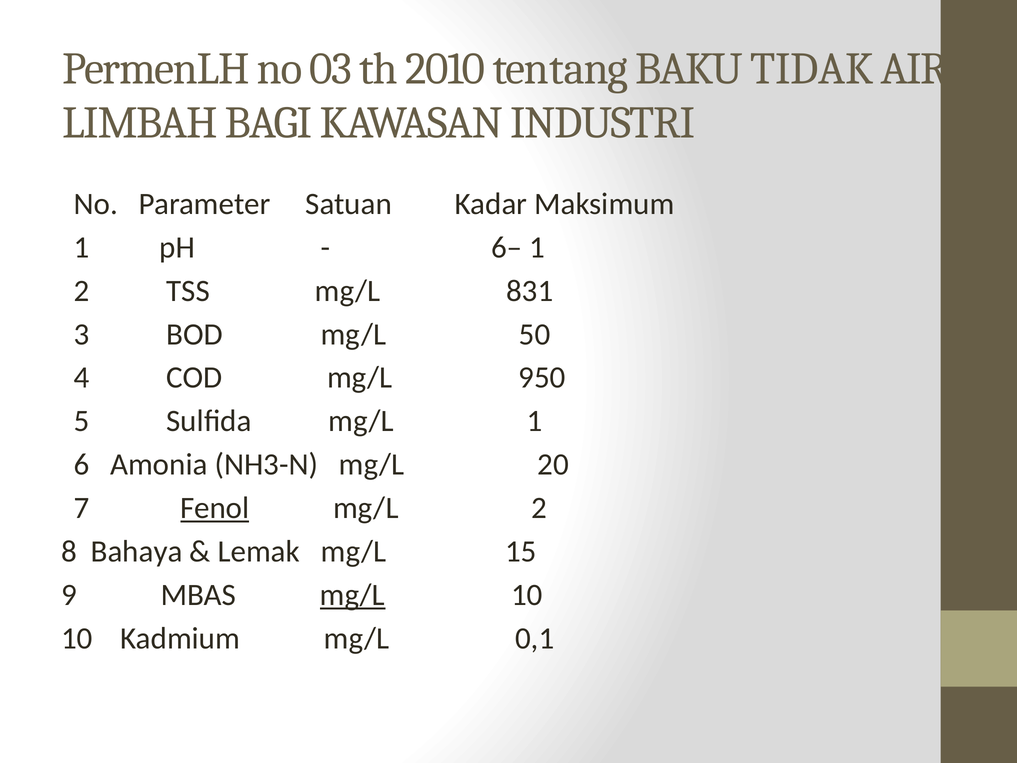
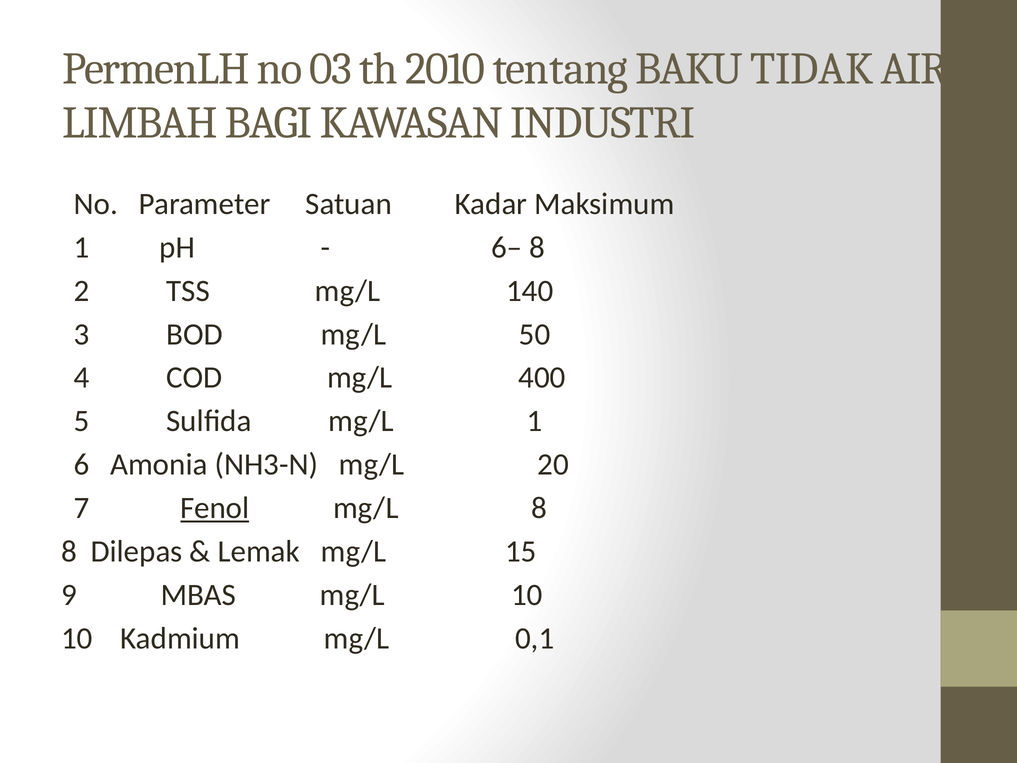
6– 1: 1 -> 8
831: 831 -> 140
950: 950 -> 400
mg/L 2: 2 -> 8
Bahaya: Bahaya -> Dilepas
mg/L at (352, 595) underline: present -> none
